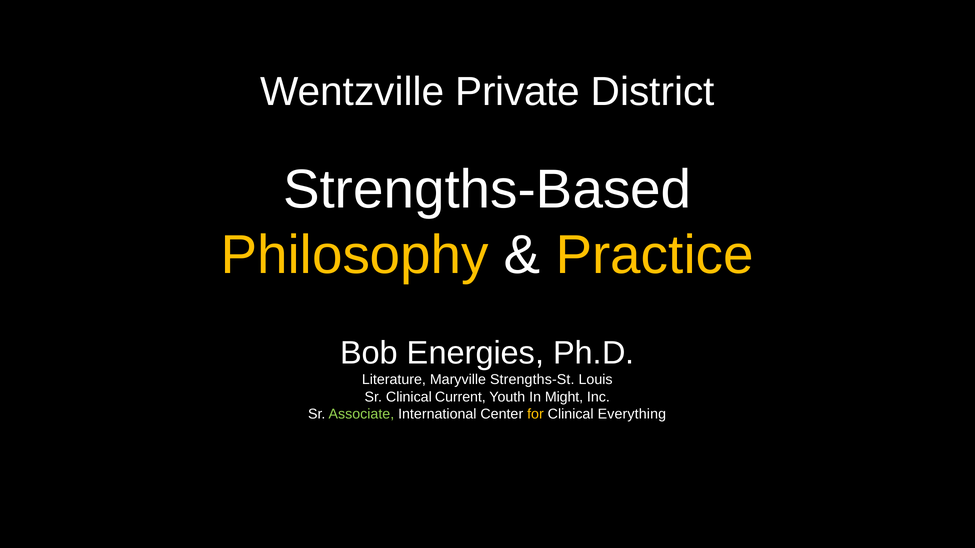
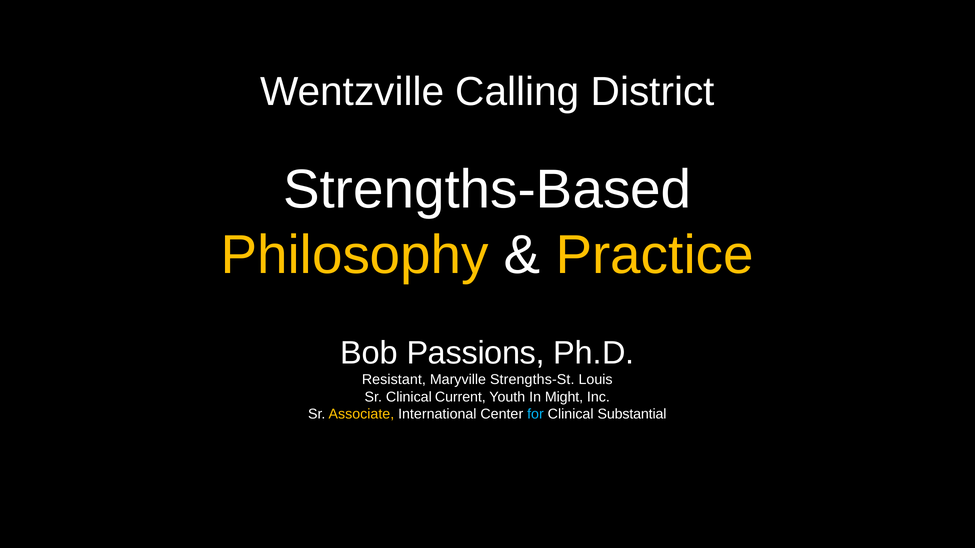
Private: Private -> Calling
Energies: Energies -> Passions
Literature: Literature -> Resistant
Associate colour: light green -> yellow
for colour: yellow -> light blue
Everything: Everything -> Substantial
